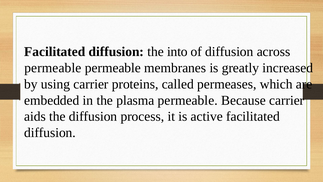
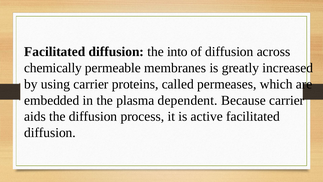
permeable at (53, 68): permeable -> chemically
plasma permeable: permeable -> dependent
